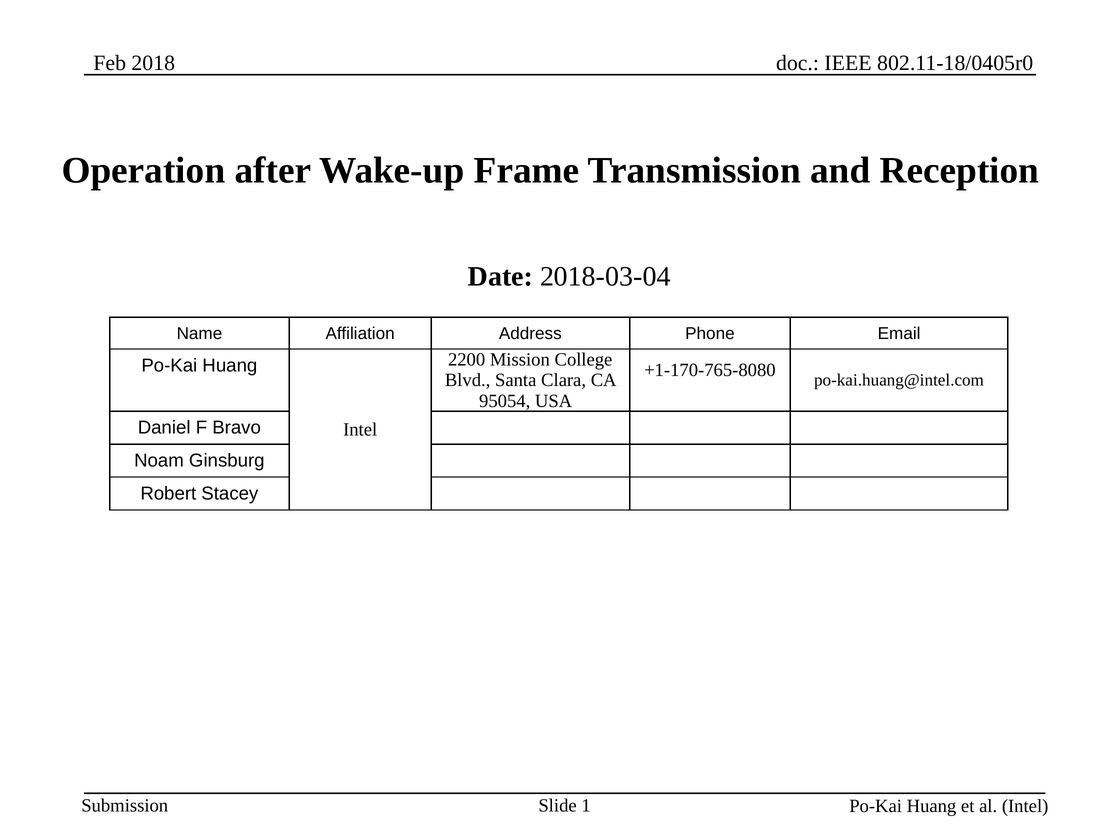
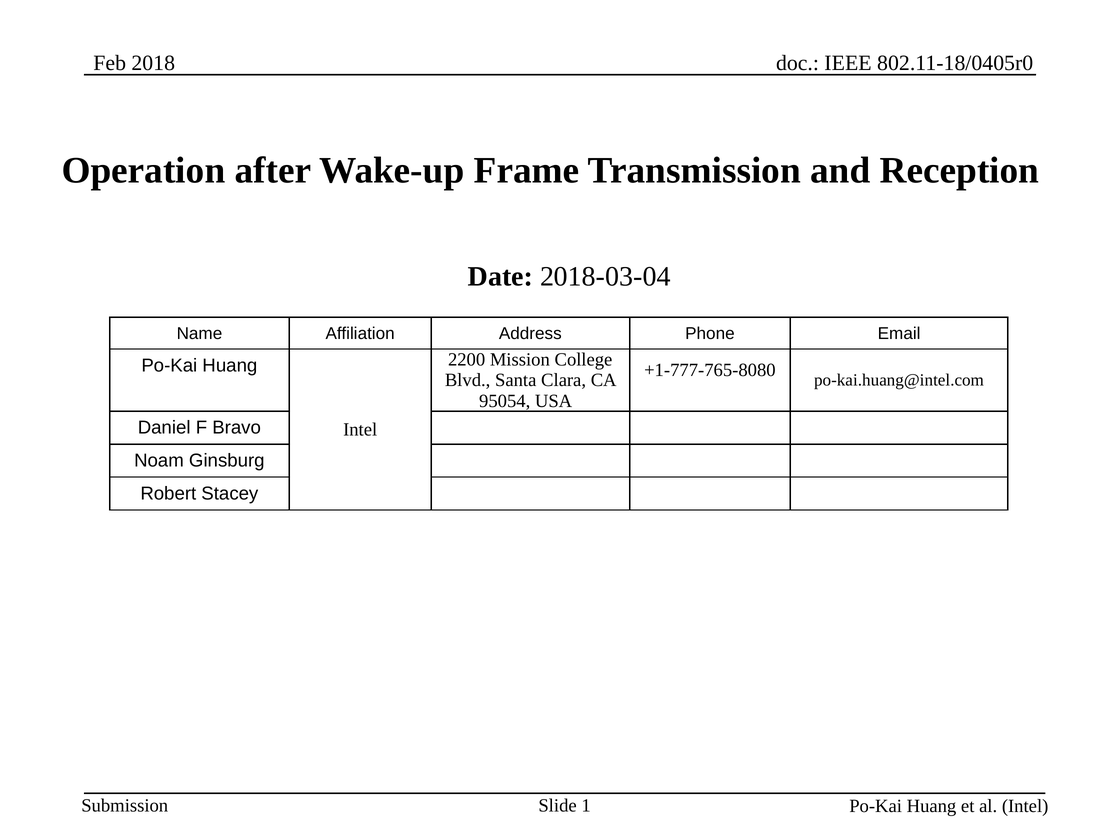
+1-170-765-8080: +1-170-765-8080 -> +1-777-765-8080
